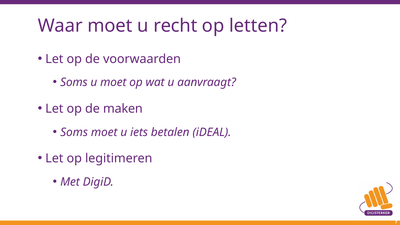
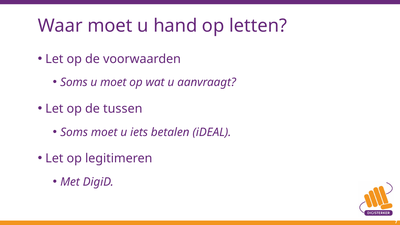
recht: recht -> hand
maken: maken -> tussen
